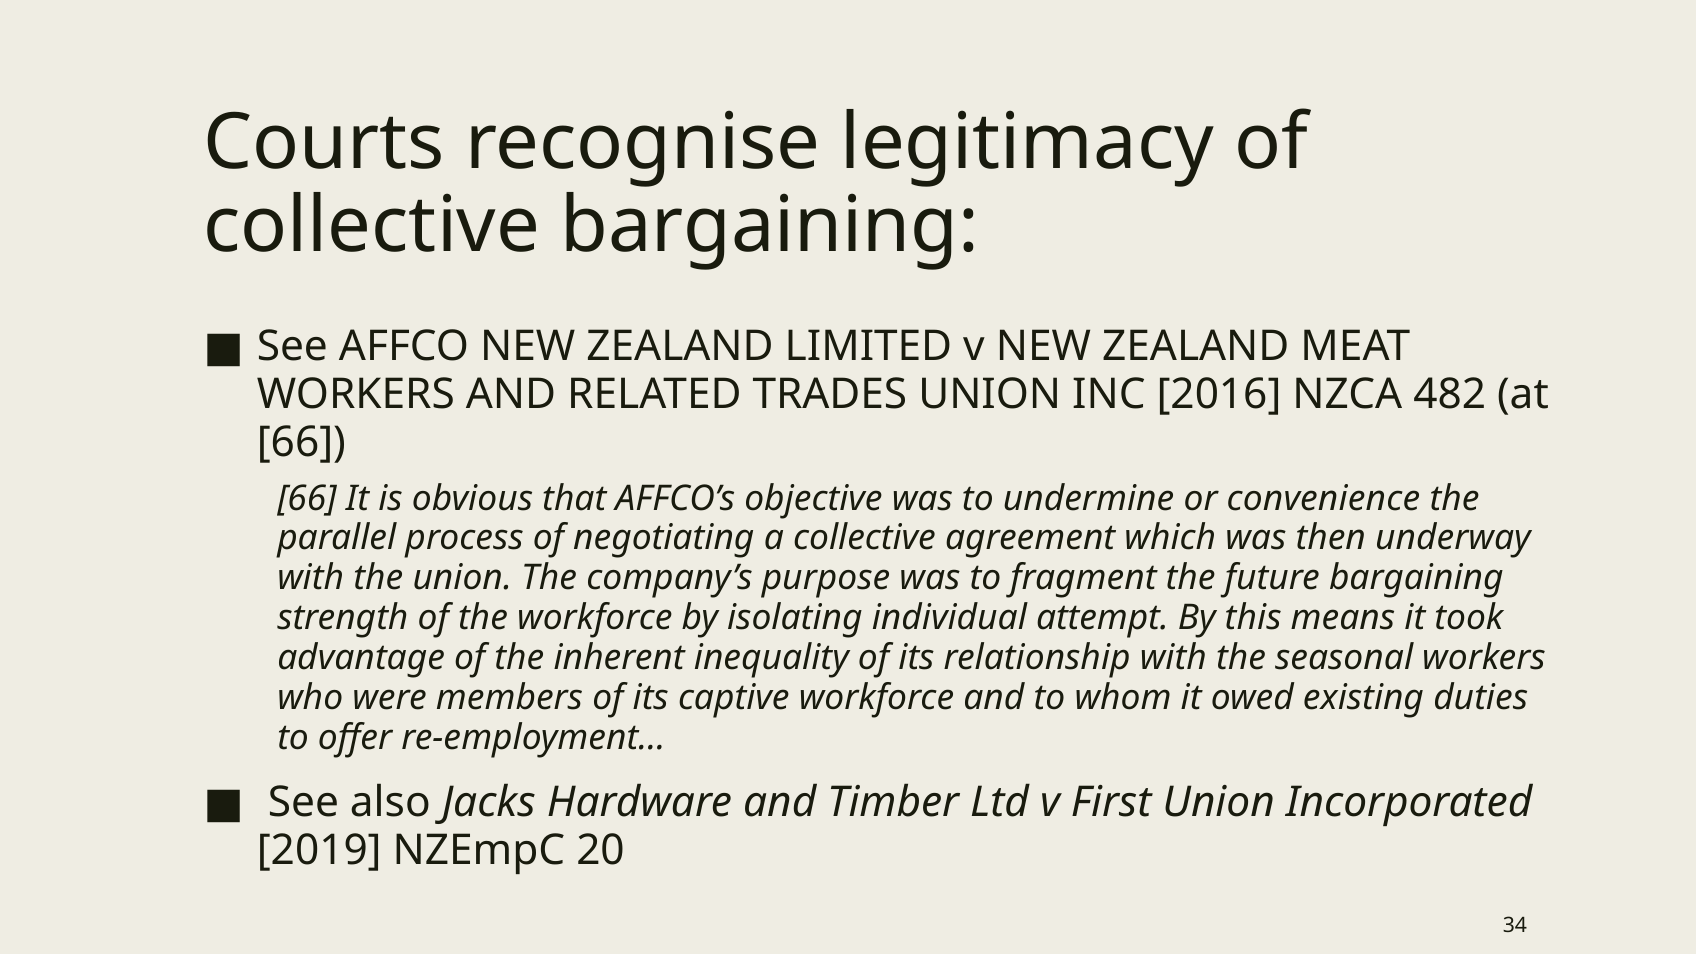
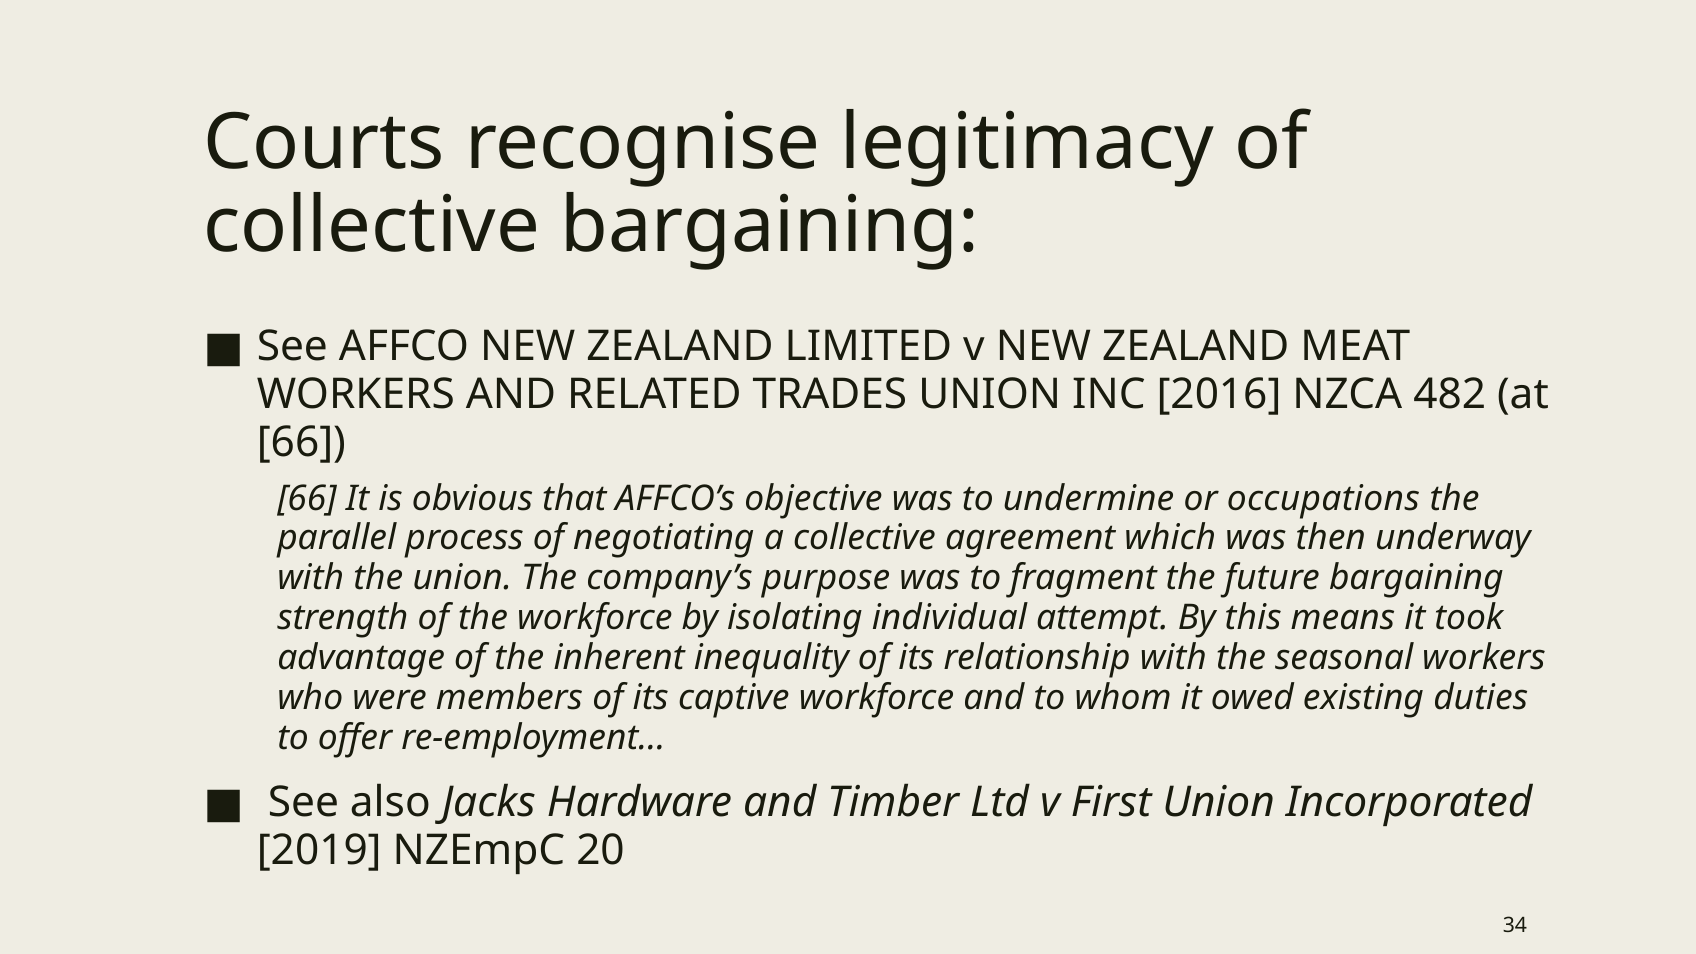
convenience: convenience -> occupations
